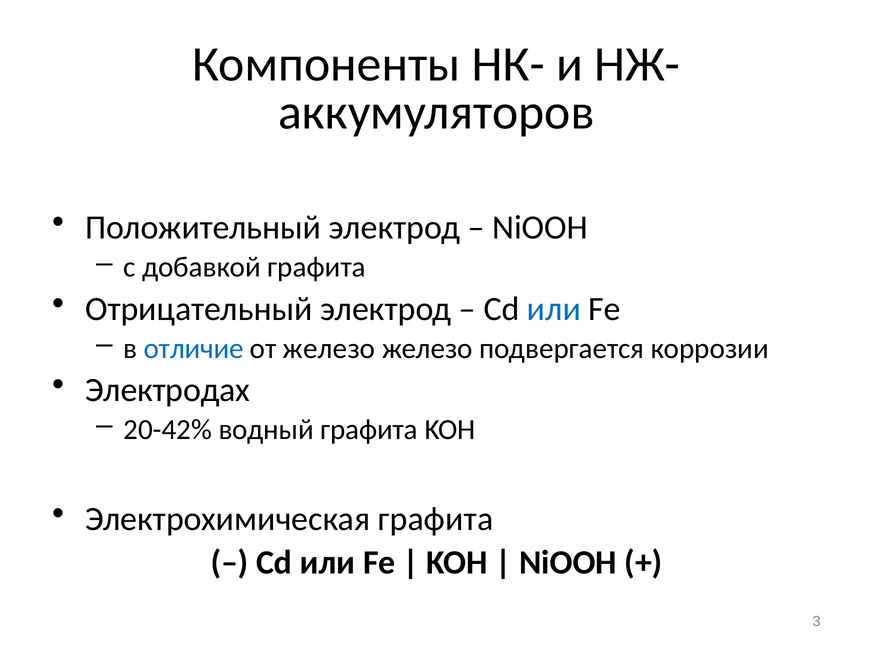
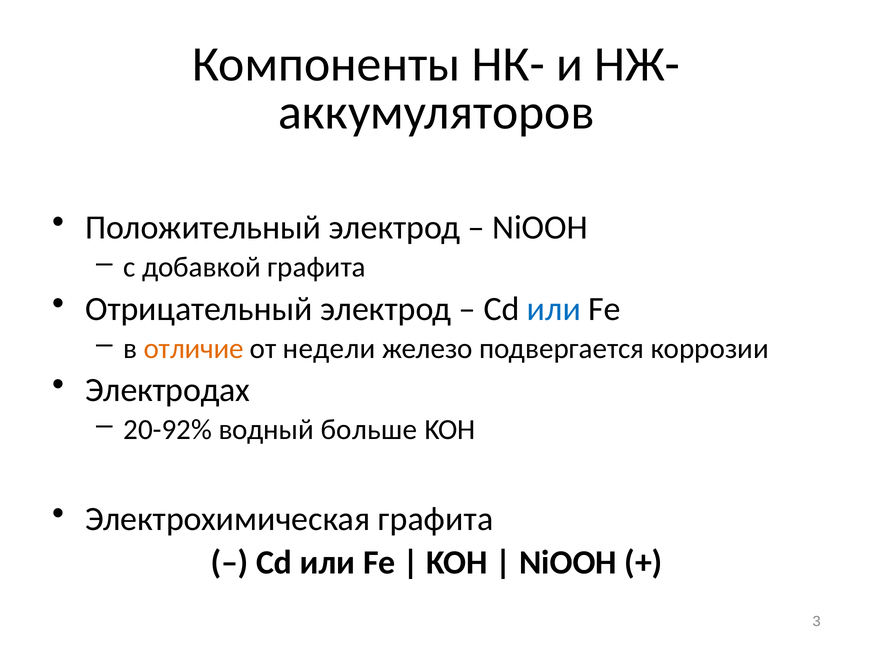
отличие colour: blue -> orange
от железо: железо -> недели
20-42%: 20-42% -> 20-92%
водный графита: графита -> больше
